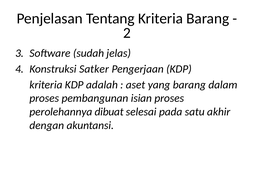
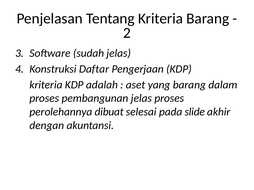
Satker: Satker -> Daftar
pembangunan isian: isian -> jelas
satu: satu -> slide
